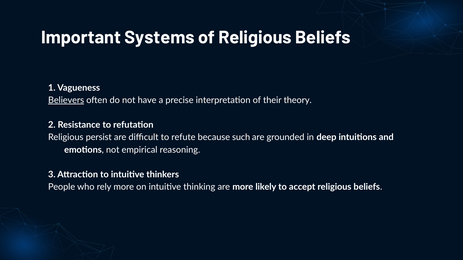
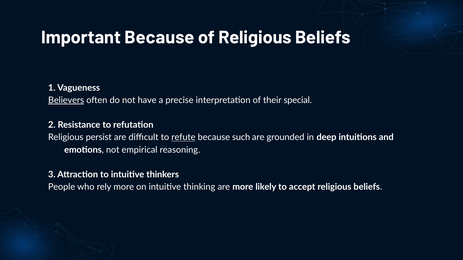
Important Systems: Systems -> Because
theory: theory -> special
refute underline: none -> present
